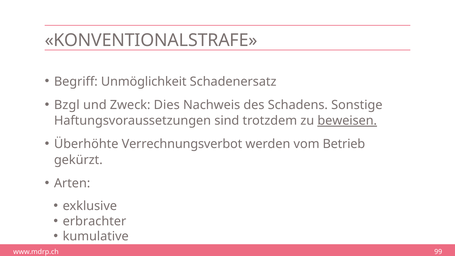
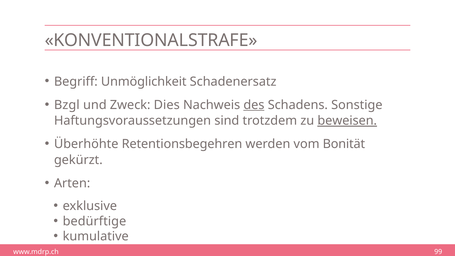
des underline: none -> present
Verrechnungsverbot: Verrechnungsverbot -> Retentionsbegehren
Betrieb: Betrieb -> Bonität
erbrachter: erbrachter -> bedürftige
